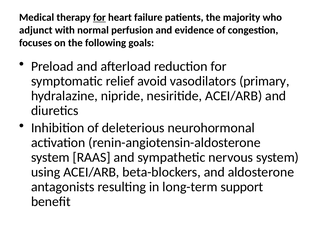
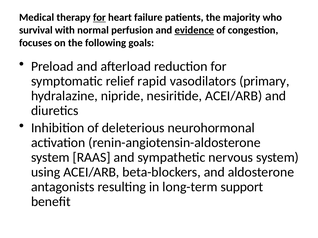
adjunct: adjunct -> survival
evidence underline: none -> present
avoid: avoid -> rapid
